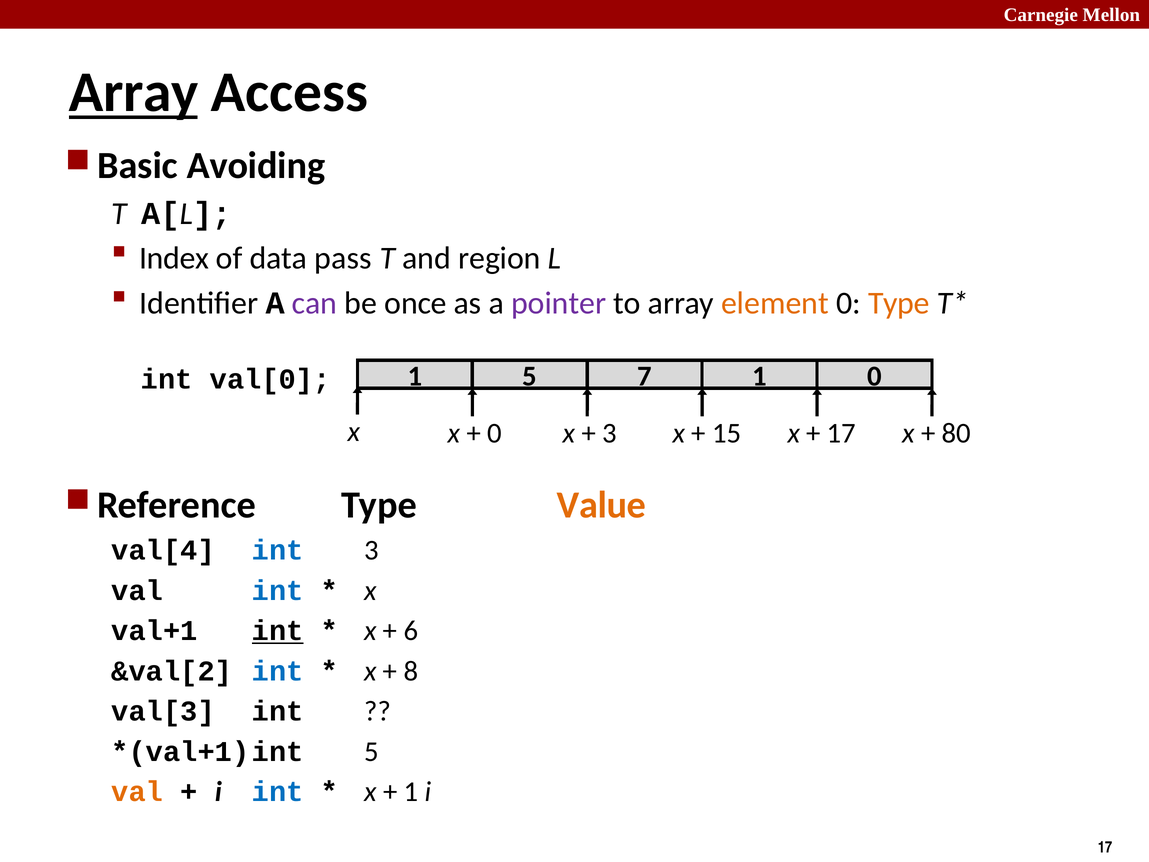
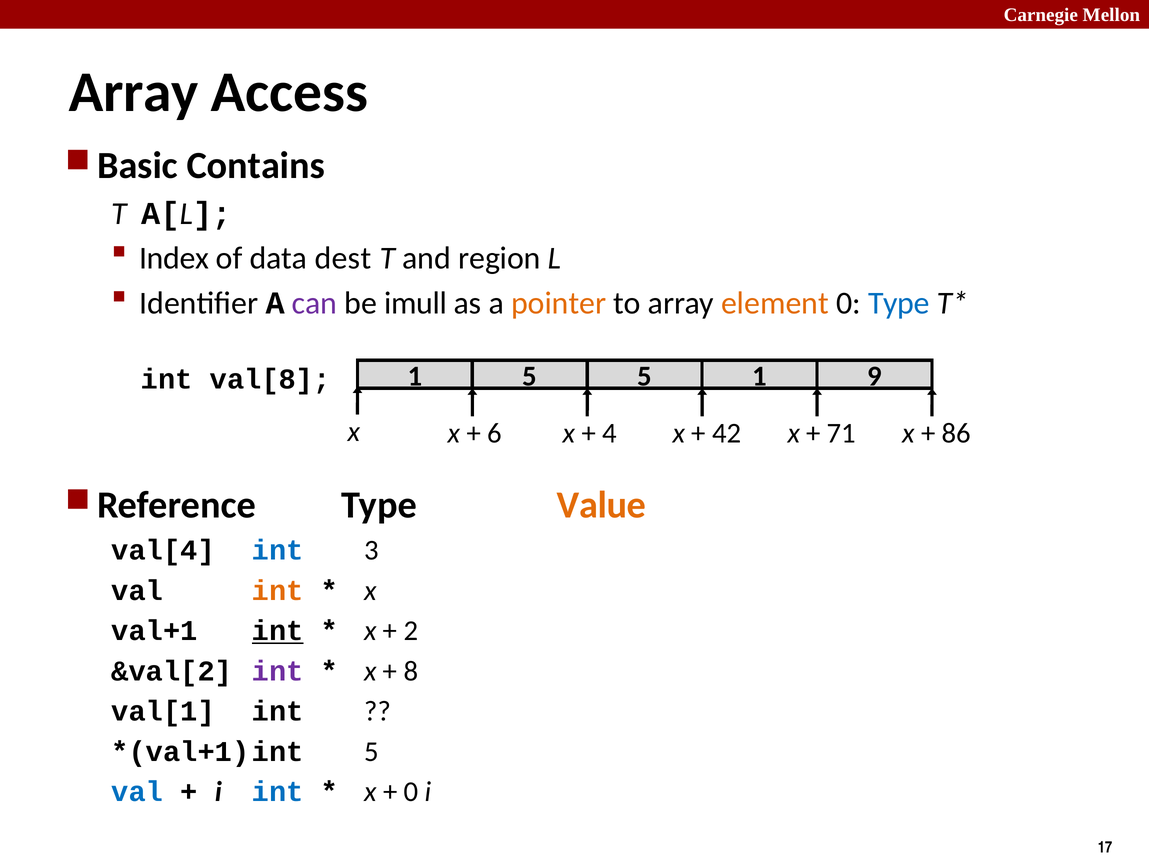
Array at (134, 92) underline: present -> none
Avoiding: Avoiding -> Contains
pass: pass -> dest
once: once -> imull
pointer colour: purple -> orange
Type at (899, 303) colour: orange -> blue
val[0: val[0 -> val[8
5 7: 7 -> 5
1 0: 0 -> 9
0 at (495, 433): 0 -> 6
3 at (610, 433): 3 -> 4
15: 15 -> 42
17 at (841, 433): 17 -> 71
80: 80 -> 86
int at (278, 591) colour: blue -> orange
6: 6 -> 2
int at (278, 671) colour: blue -> purple
val[3: val[3 -> val[1
val at (137, 792) colour: orange -> blue
1 at (411, 792): 1 -> 0
